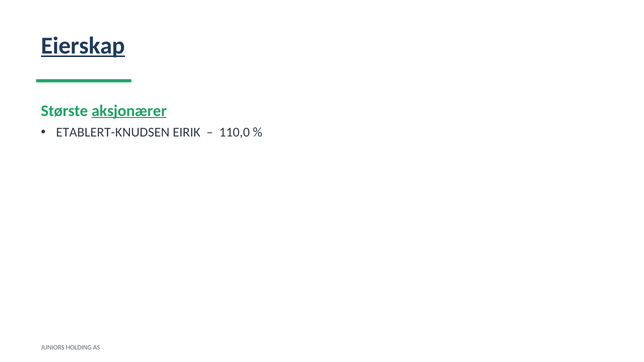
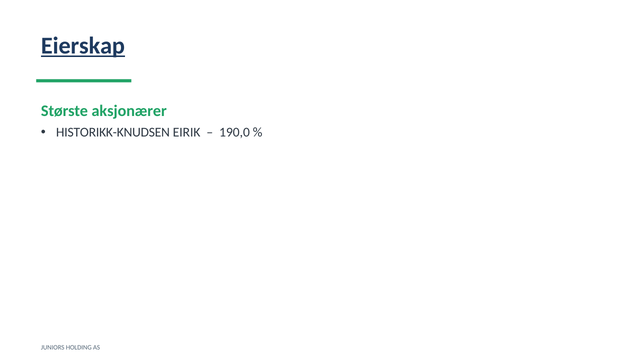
aksjonærer underline: present -> none
ETABLERT-KNUDSEN: ETABLERT-KNUDSEN -> HISTORIKK-KNUDSEN
110,0: 110,0 -> 190,0
